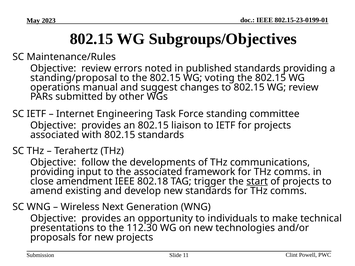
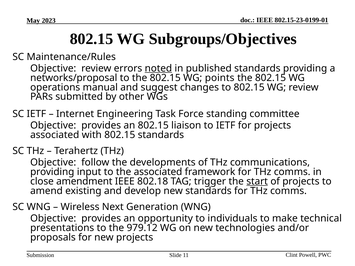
noted underline: none -> present
standing/proposal: standing/proposal -> networks/proposal
voting: voting -> points
112.30: 112.30 -> 979.12
